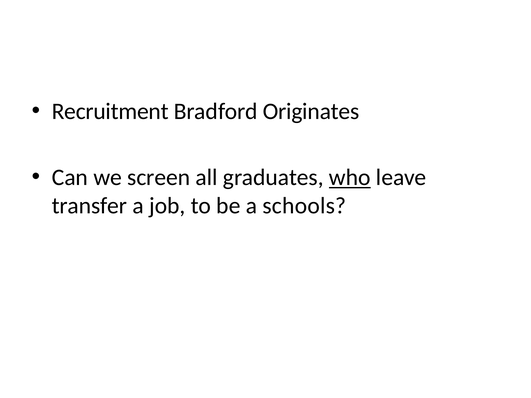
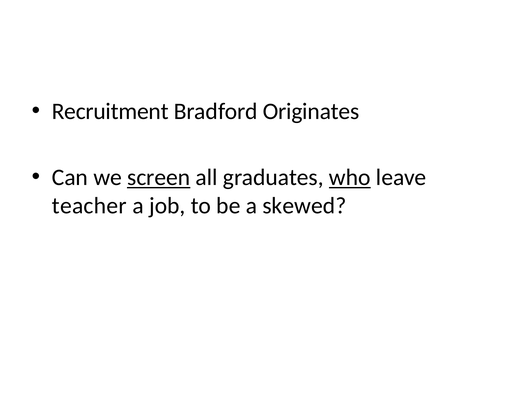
screen underline: none -> present
transfer: transfer -> teacher
schools: schools -> skewed
